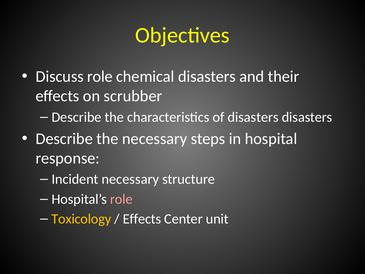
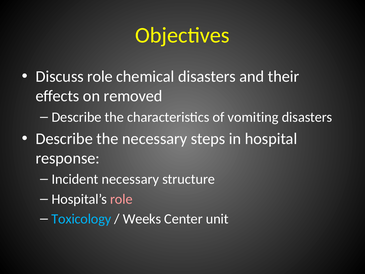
scrubber: scrubber -> removed
of disasters: disasters -> vomiting
Toxicology colour: yellow -> light blue
Effects at (142, 219): Effects -> Weeks
